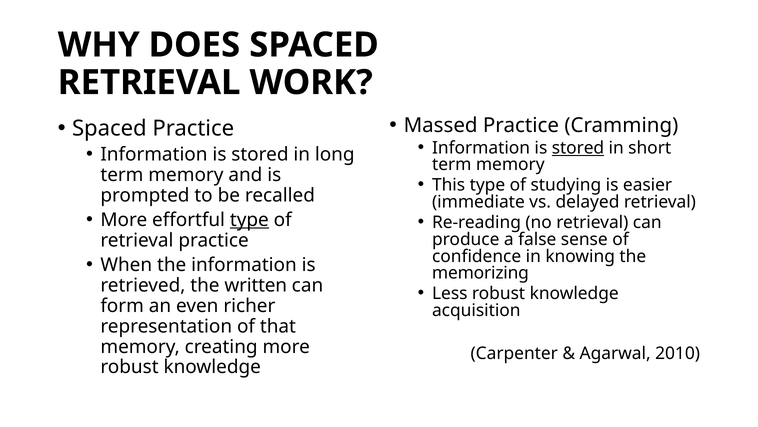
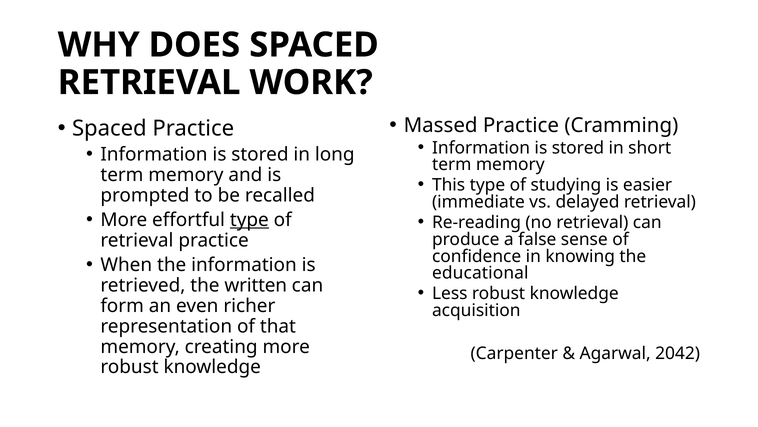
stored at (578, 148) underline: present -> none
memorizing: memorizing -> educational
2010: 2010 -> 2042
